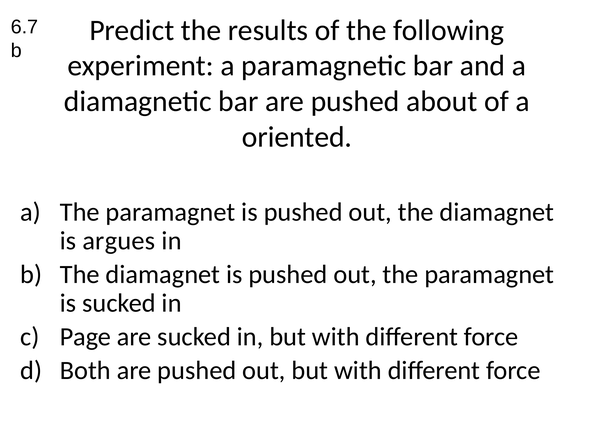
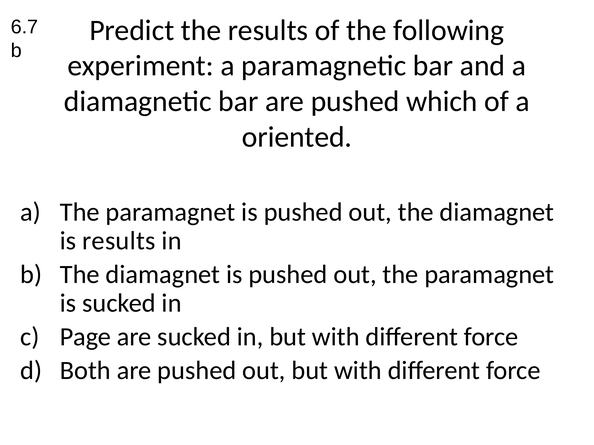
about: about -> which
is argues: argues -> results
